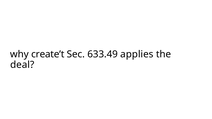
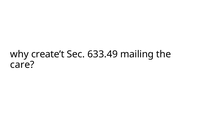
applies: applies -> mailing
deal: deal -> care
